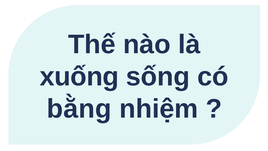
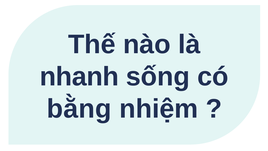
xuống: xuống -> nhanh
